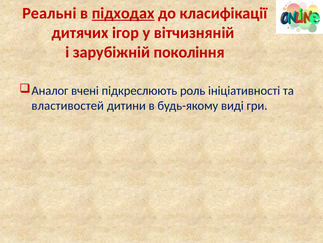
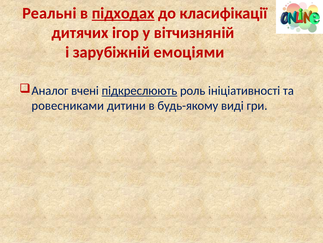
покоління: покоління -> емоціями
підкреслюють underline: none -> present
властивостей: властивостей -> ровесниками
